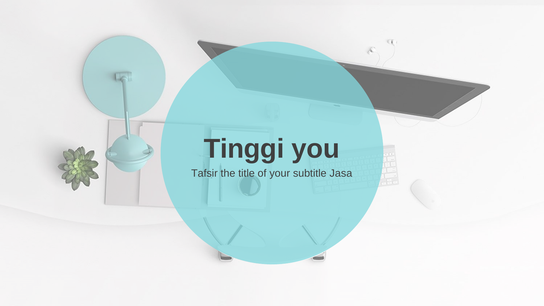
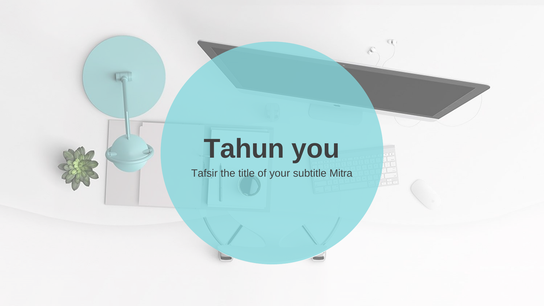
Tinggi: Tinggi -> Tahun
Jasa: Jasa -> Mitra
